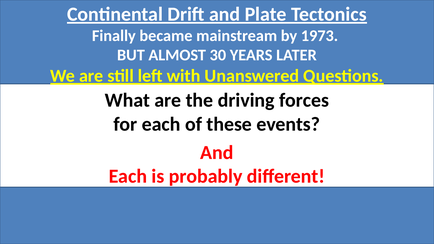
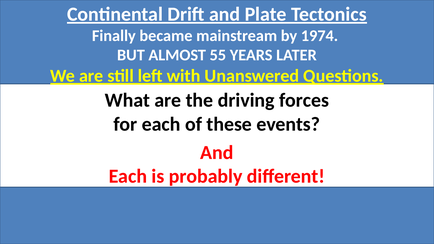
1973: 1973 -> 1974
30: 30 -> 55
